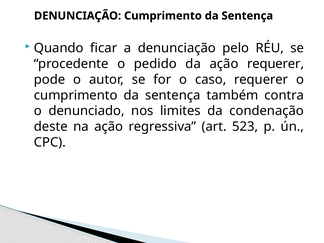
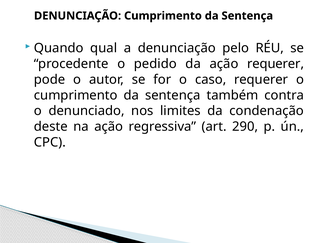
ficar: ficar -> qual
523: 523 -> 290
